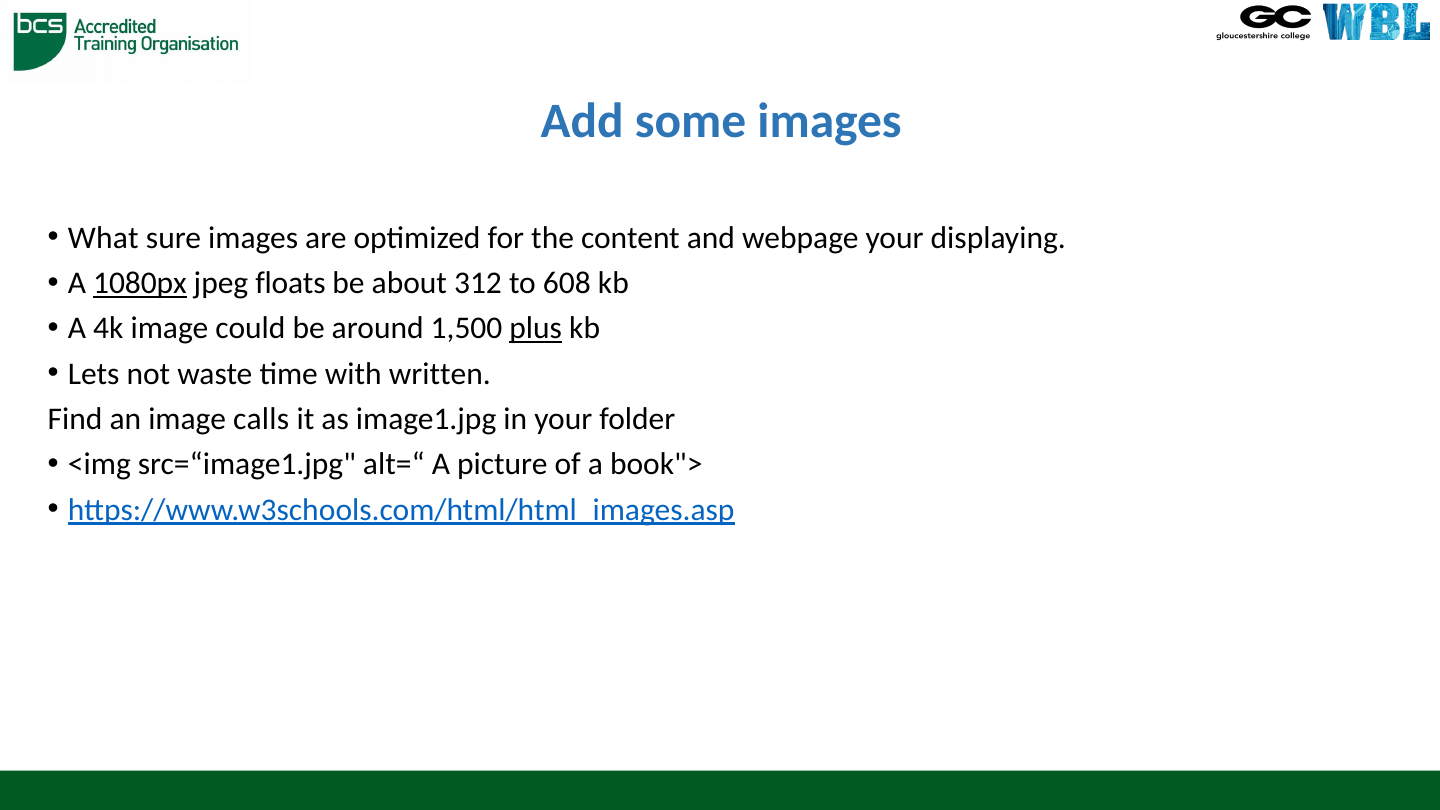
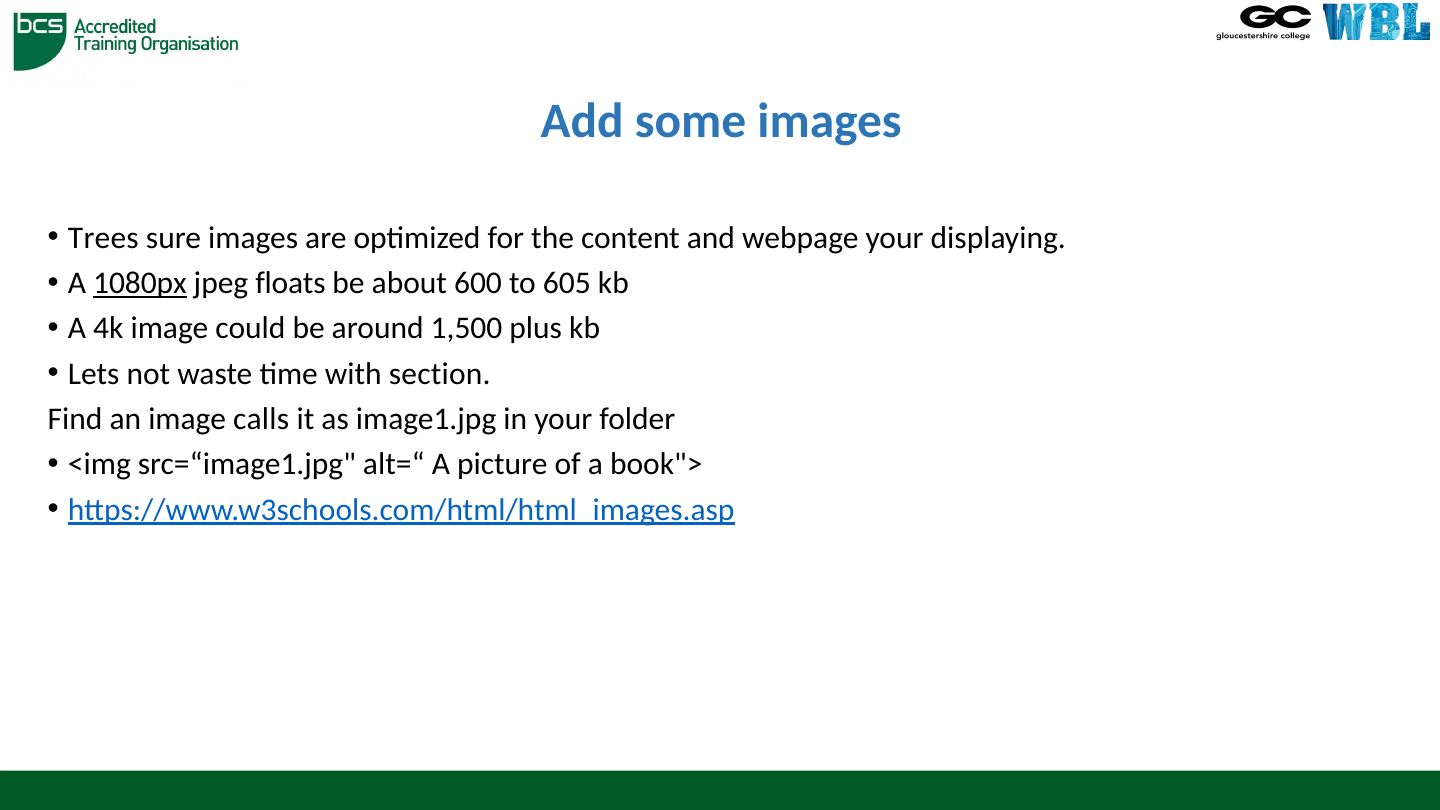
What: What -> Trees
312: 312 -> 600
608: 608 -> 605
plus underline: present -> none
written: written -> section
